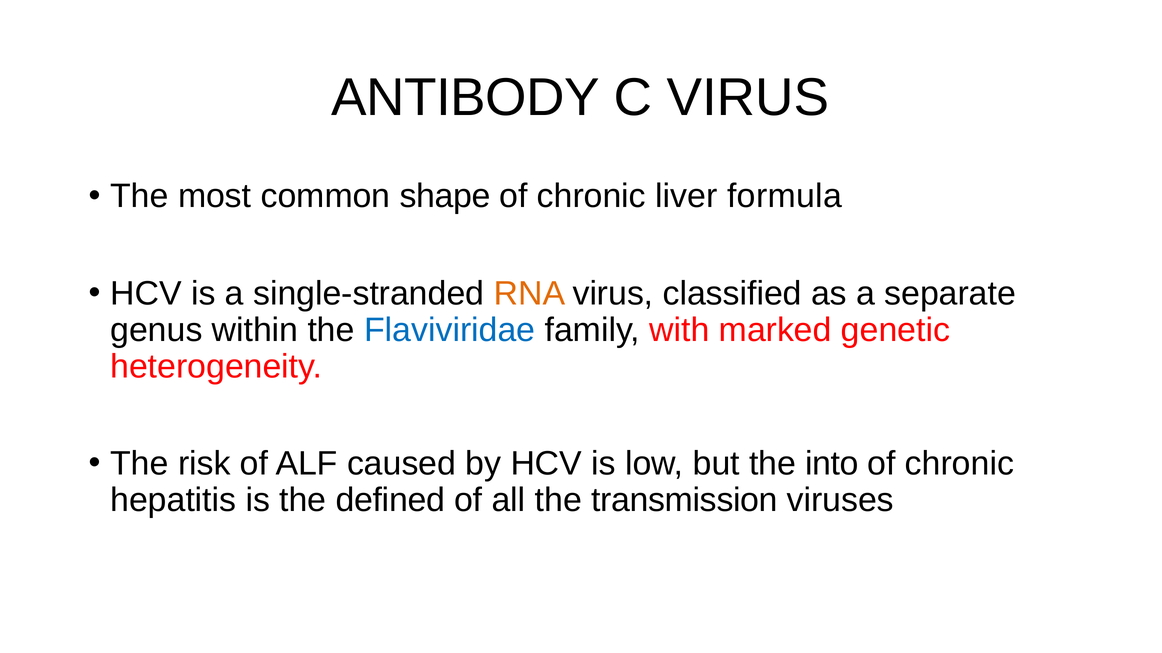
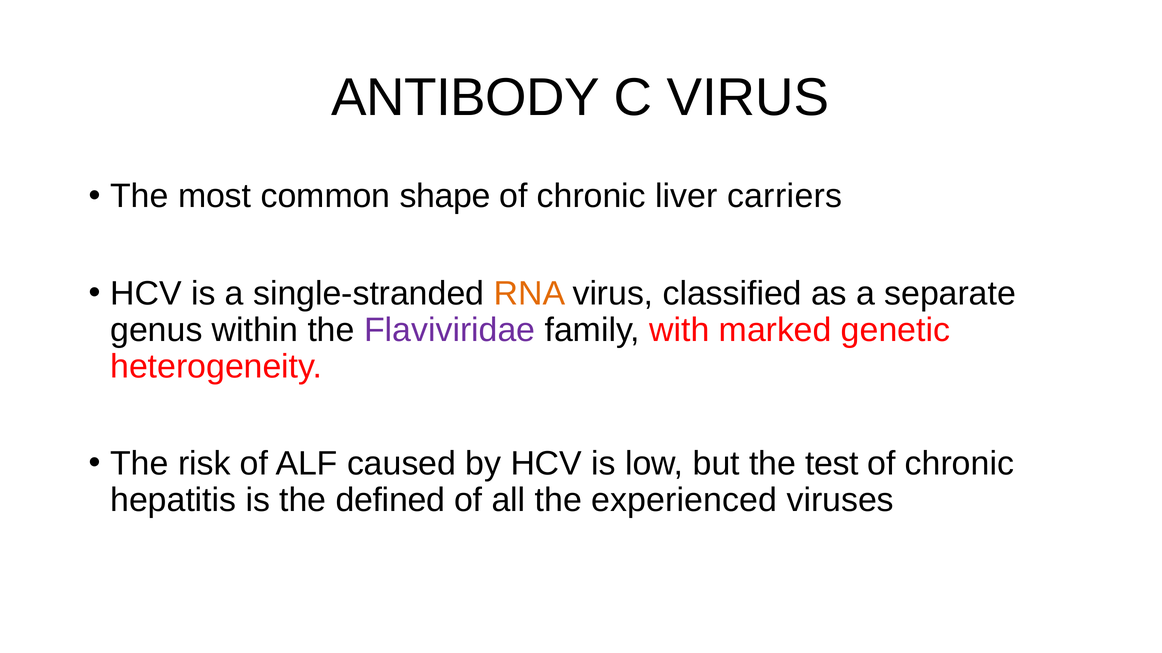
formula: formula -> carriers
Flaviviridae colour: blue -> purple
into: into -> test
transmission: transmission -> experienced
